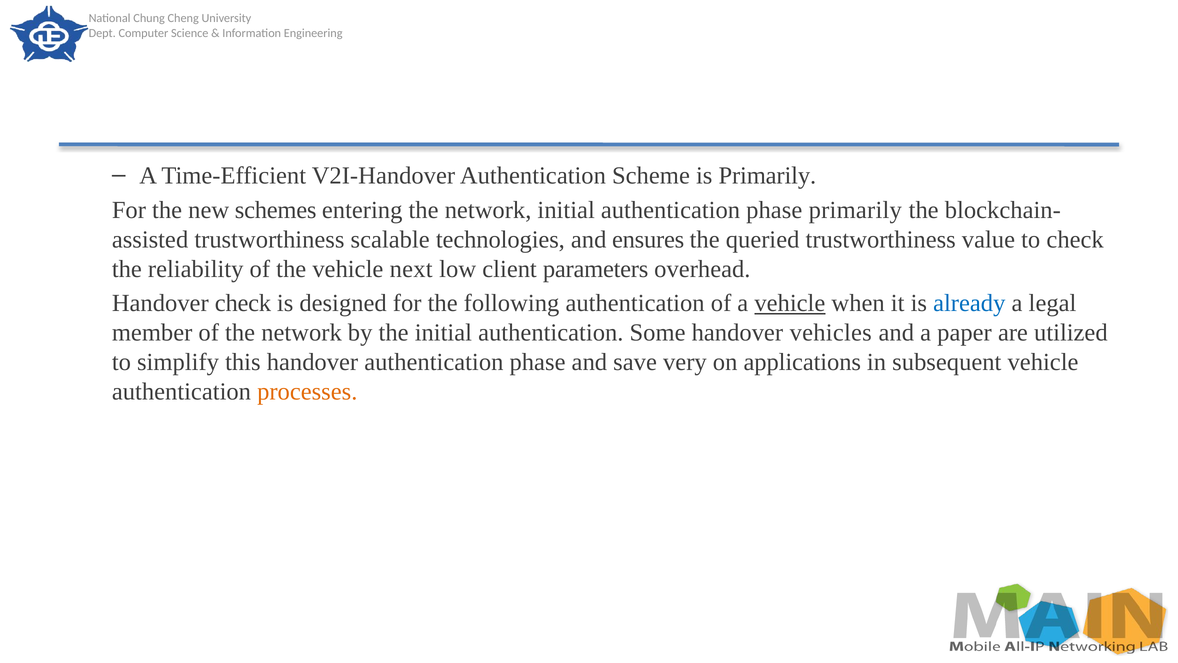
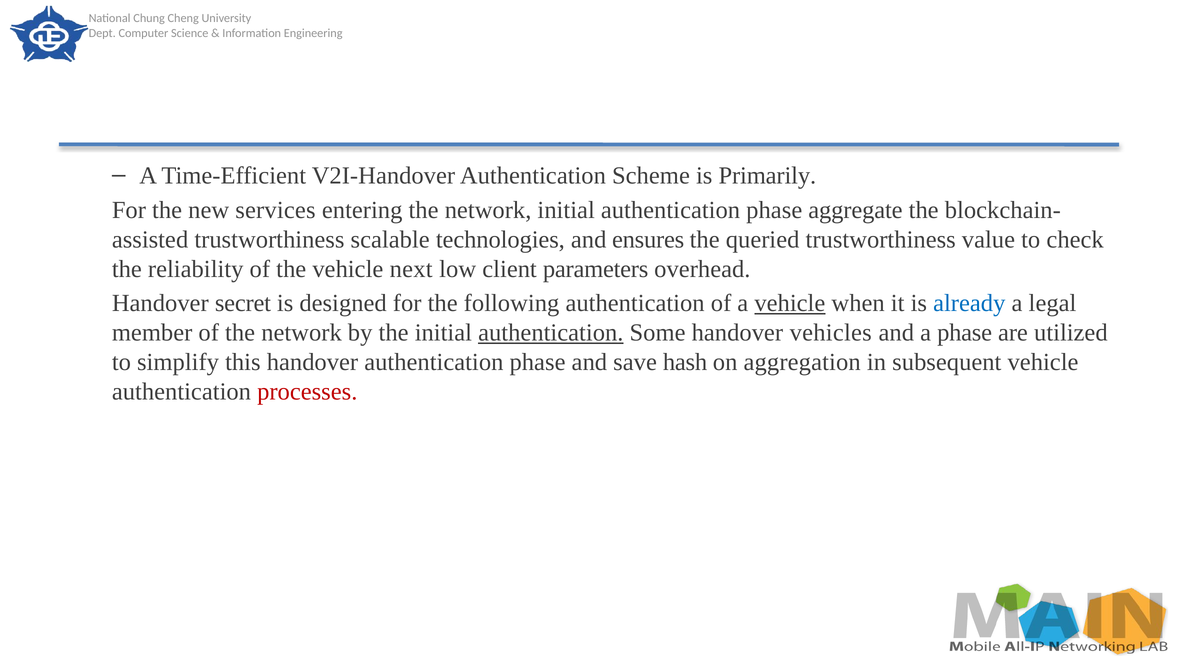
schemes: schemes -> services
phase primarily: primarily -> aggregate
Handover check: check -> secret
authentication at (551, 333) underline: none -> present
a paper: paper -> phase
very: very -> hash
applications: applications -> aggregation
processes colour: orange -> red
